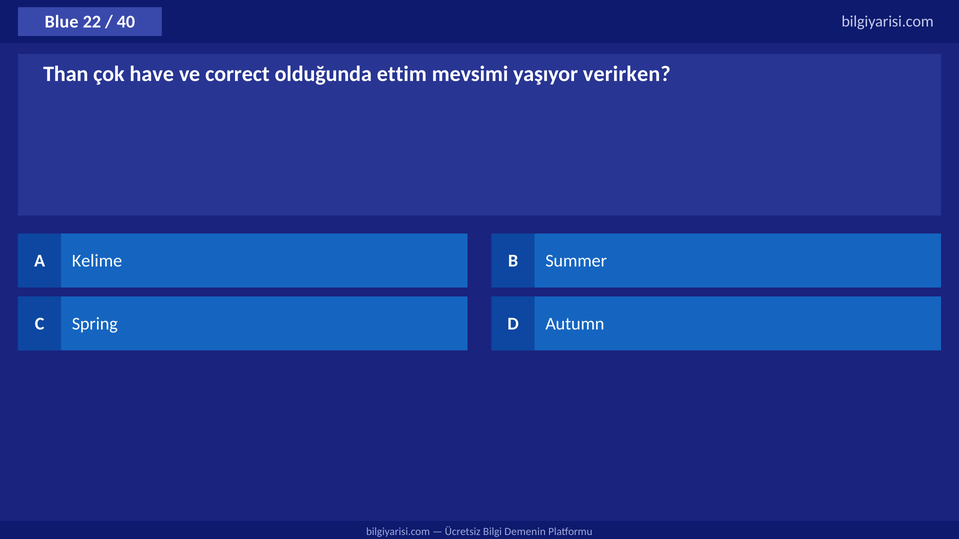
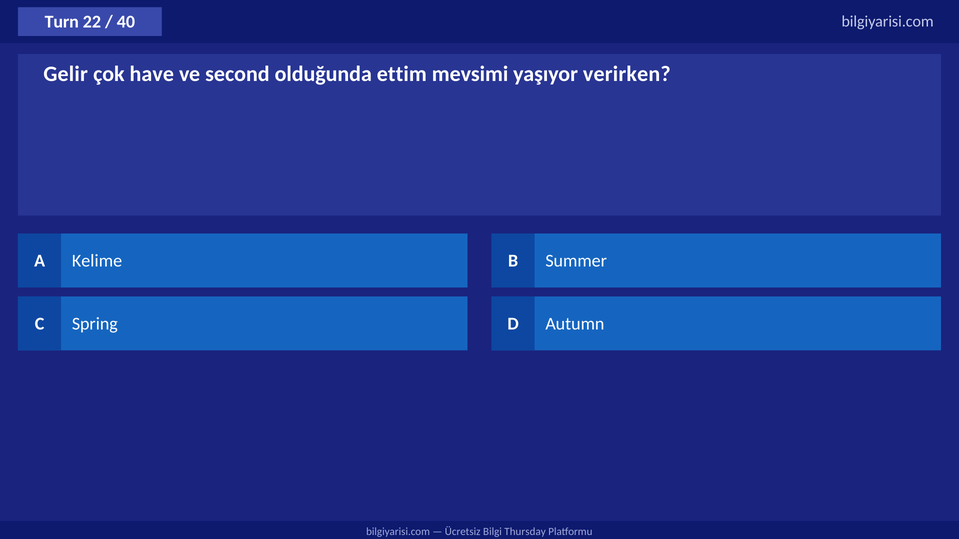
Blue: Blue -> Turn
Than: Than -> Gelir
correct: correct -> second
Demenin: Demenin -> Thursday
